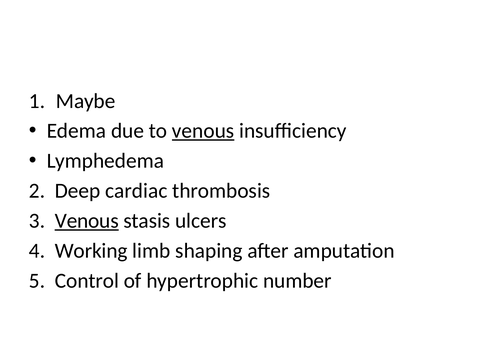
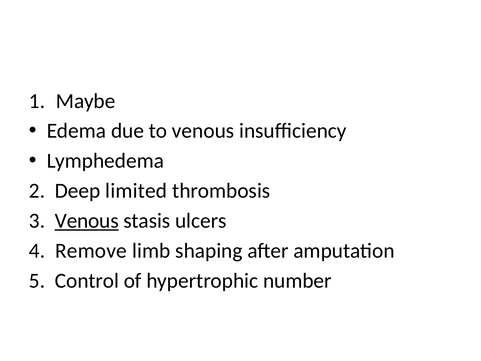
venous at (203, 131) underline: present -> none
cardiac: cardiac -> limited
Working: Working -> Remove
